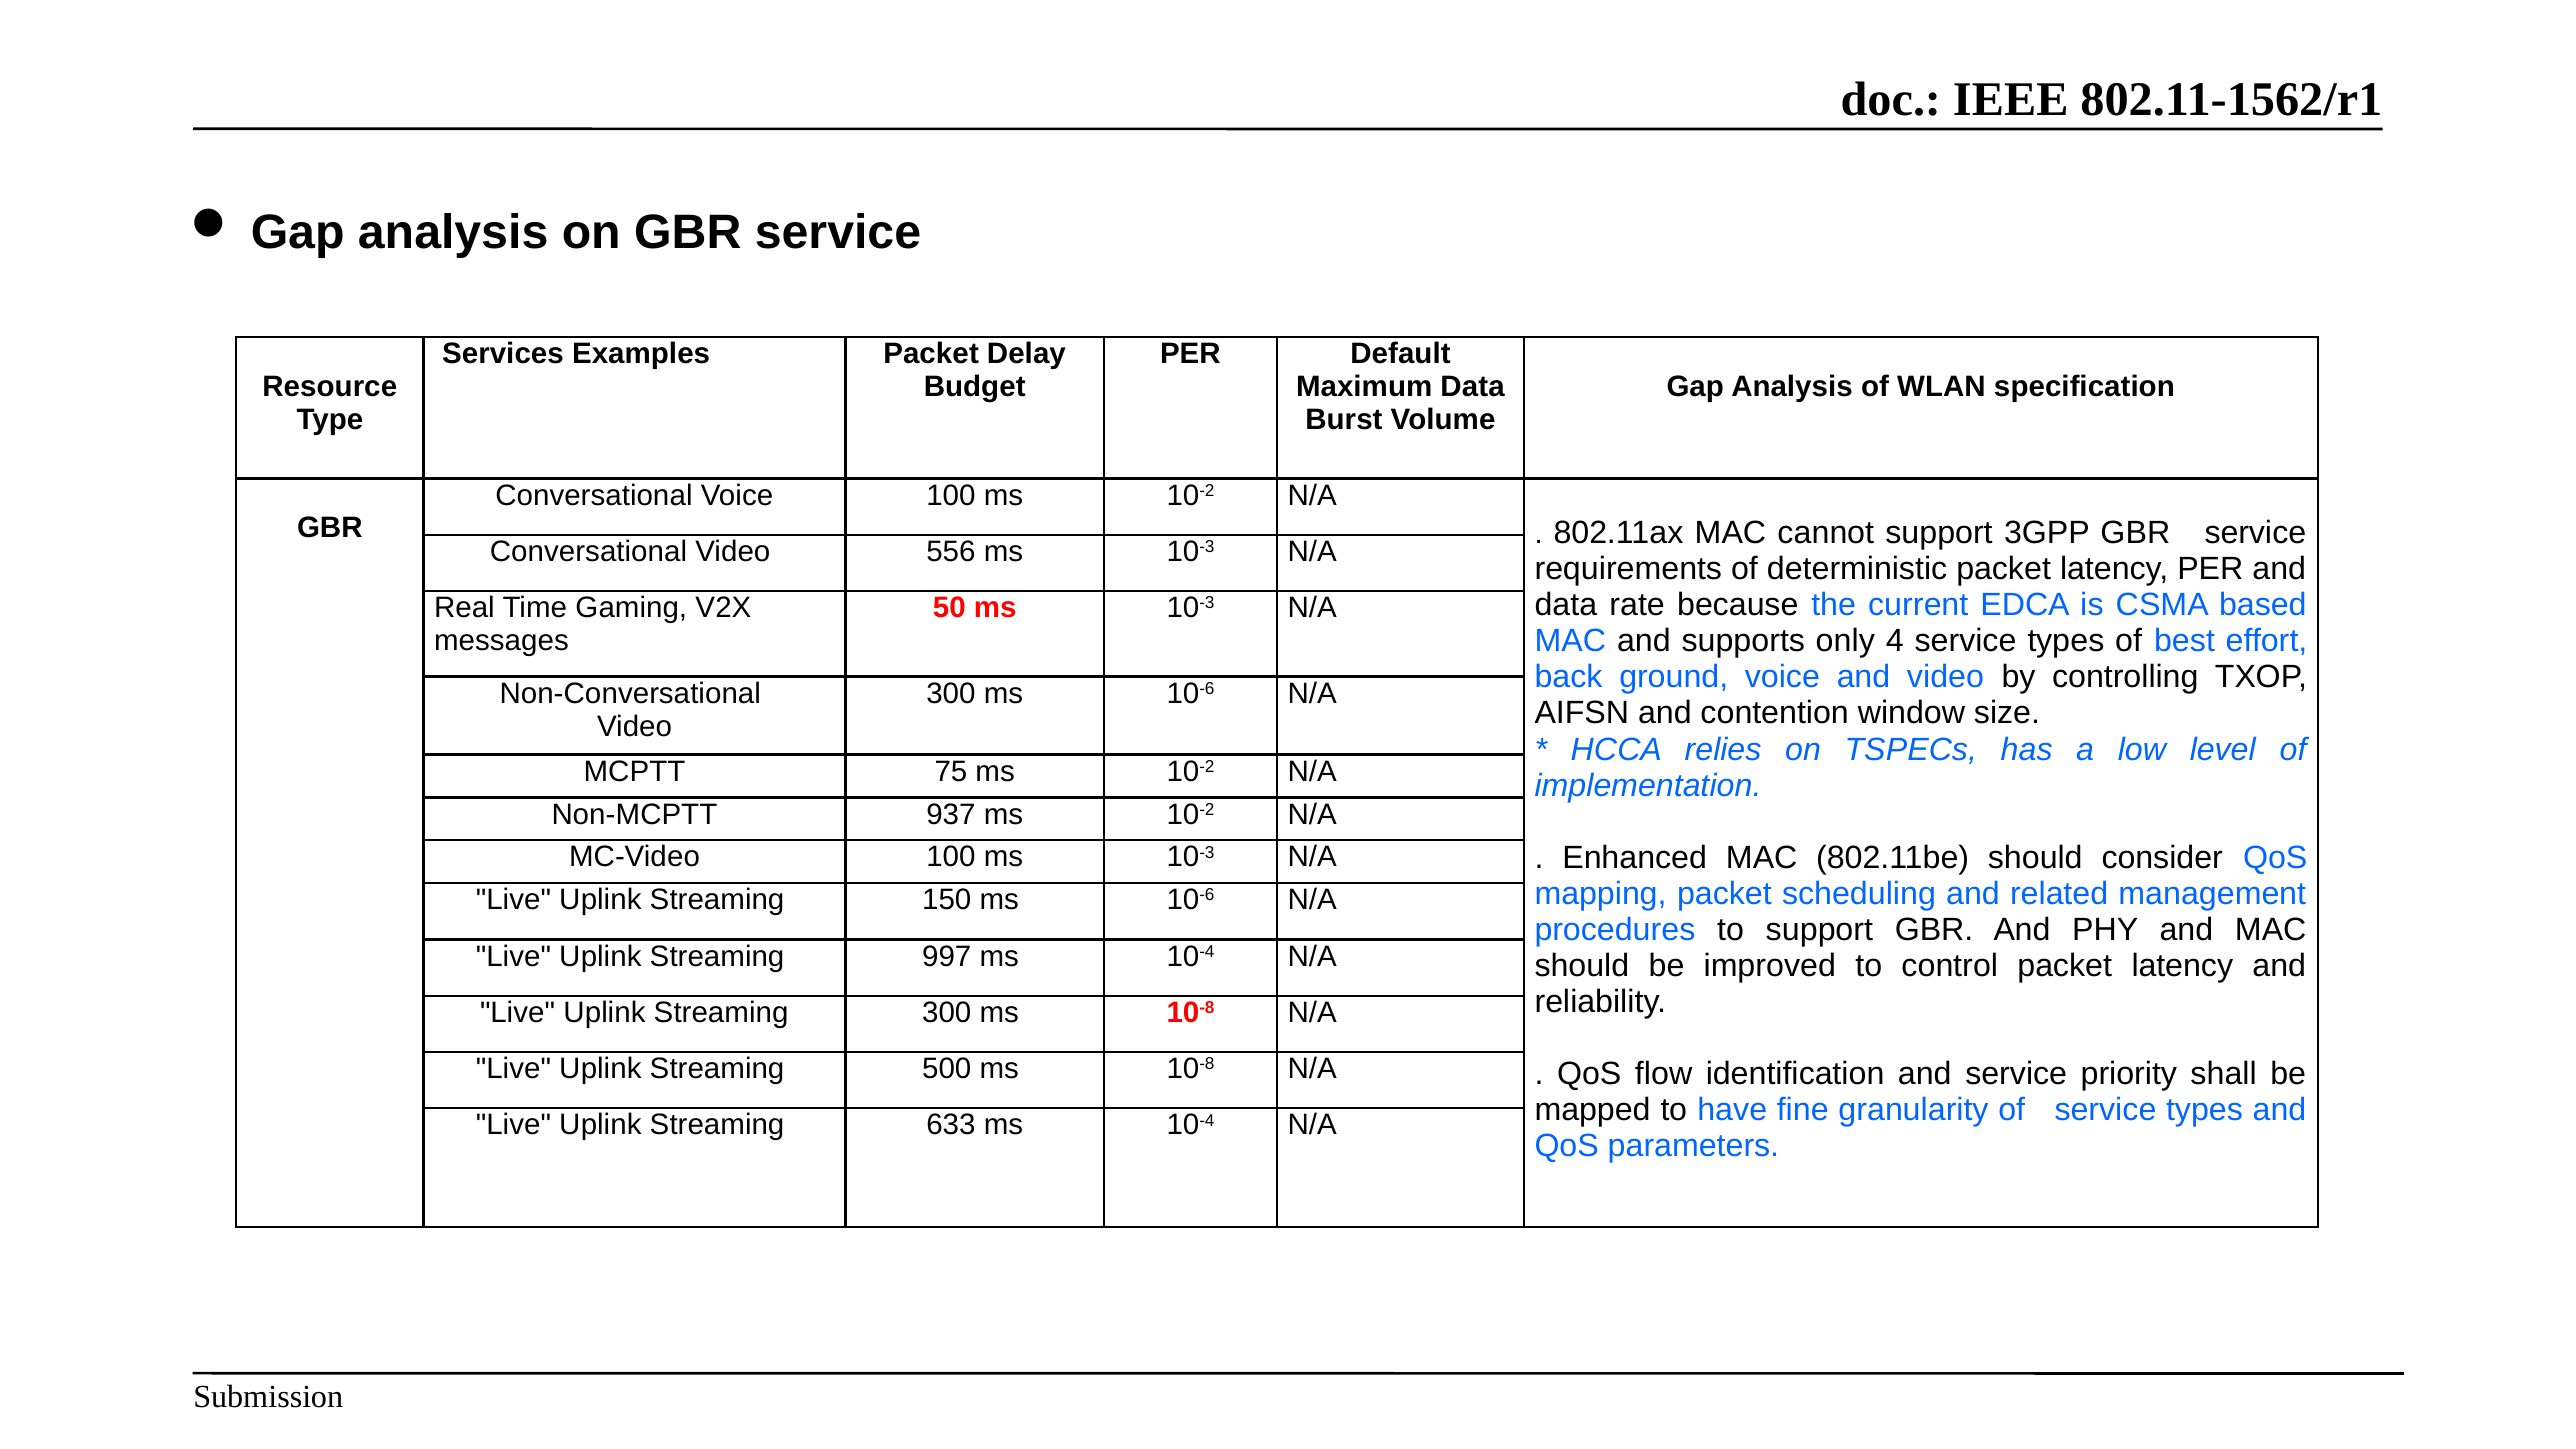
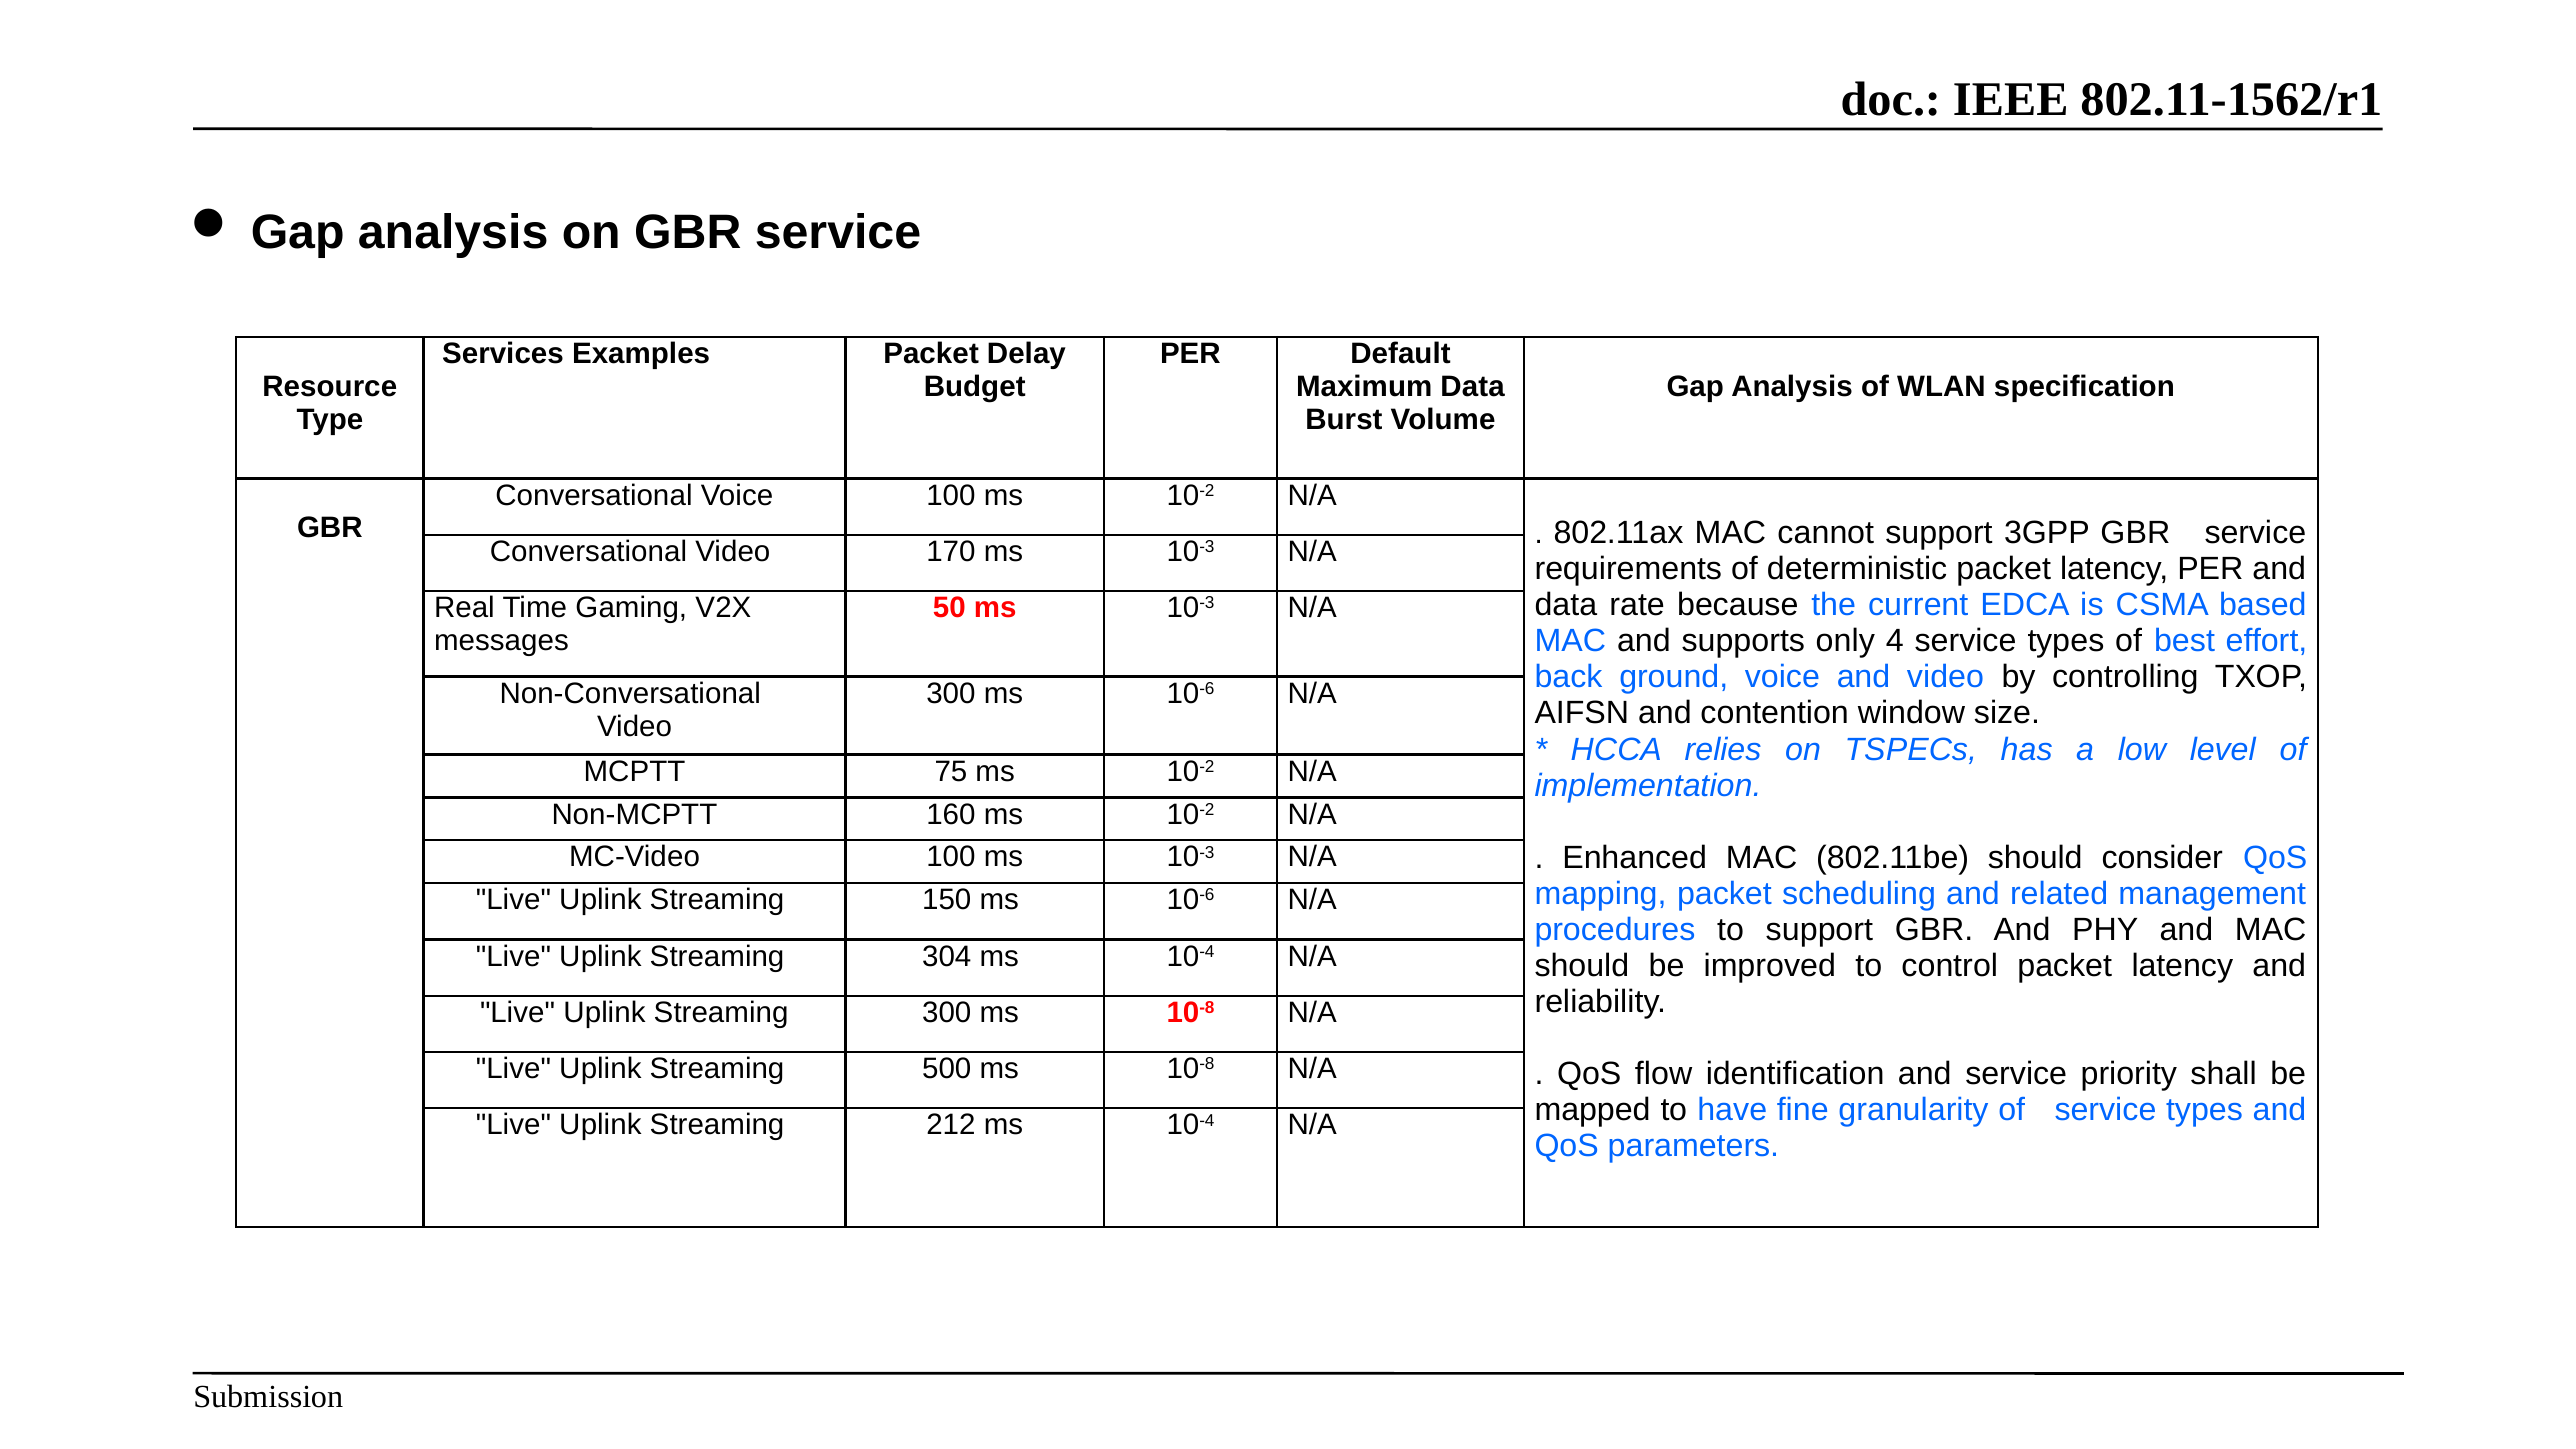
556: 556 -> 170
937: 937 -> 160
997: 997 -> 304
633: 633 -> 212
